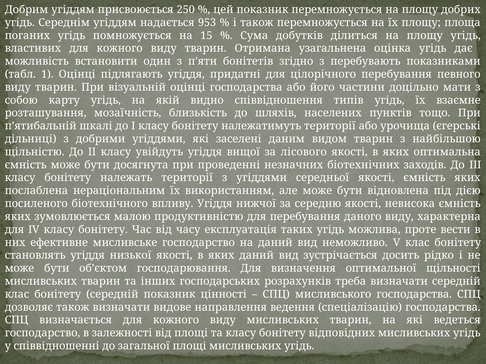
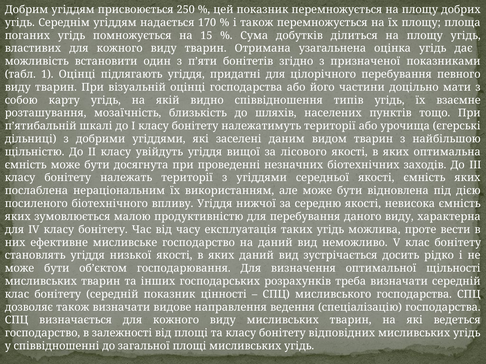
953: 953 -> 170
перебувають: перебувають -> призначеної
